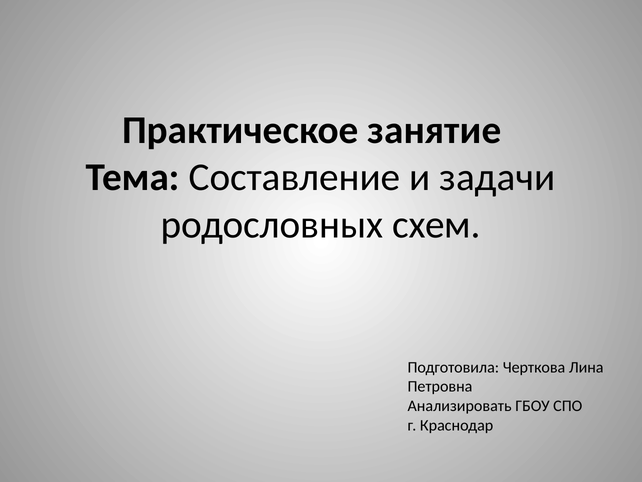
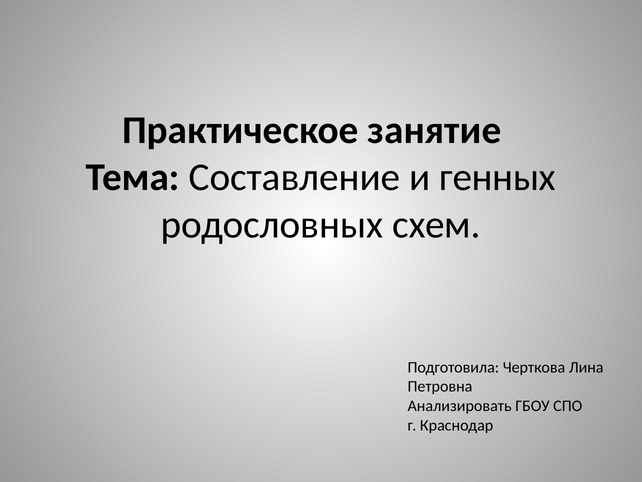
задачи: задачи -> генных
